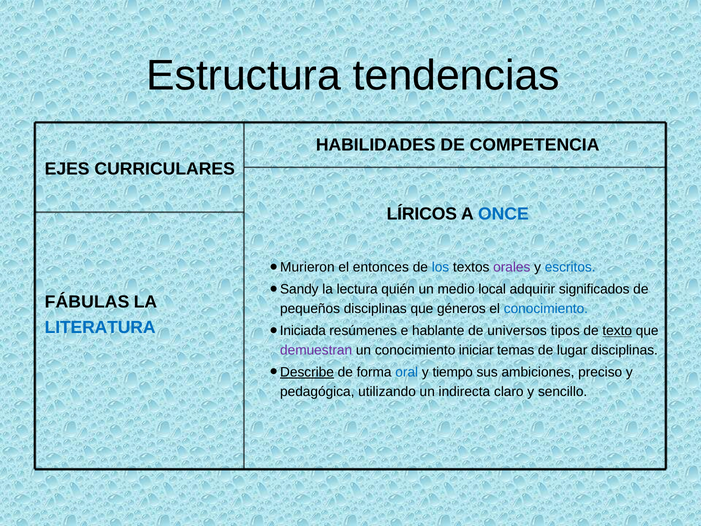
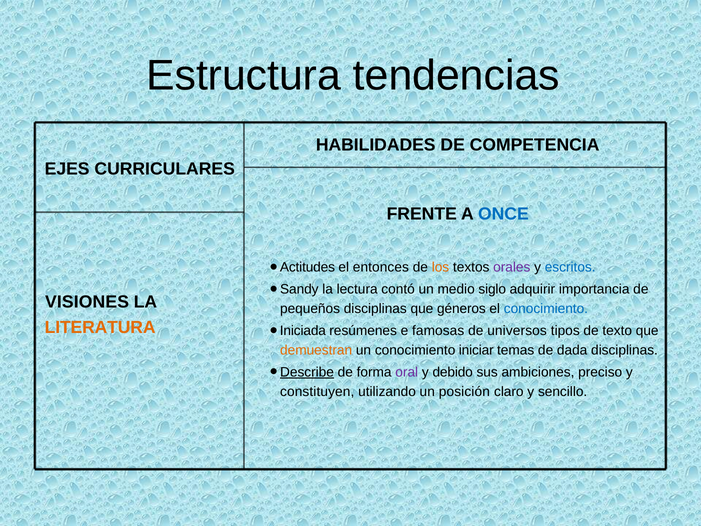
LÍRICOS: LÍRICOS -> FRENTE
Murieron: Murieron -> Actitudes
los colour: blue -> orange
quién: quién -> contó
local: local -> siglo
significados: significados -> importancia
FÁBULAS: FÁBULAS -> VISIONES
LITERATURA colour: blue -> orange
hablante: hablante -> famosas
texto underline: present -> none
demuestran colour: purple -> orange
lugar: lugar -> dada
oral colour: blue -> purple
tiempo: tiempo -> debido
pedagógica: pedagógica -> constituyen
indirecta: indirecta -> posición
